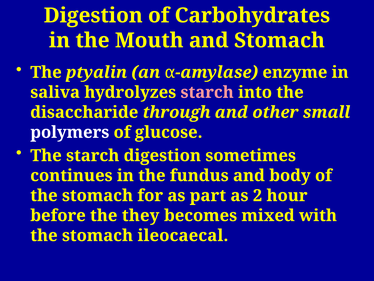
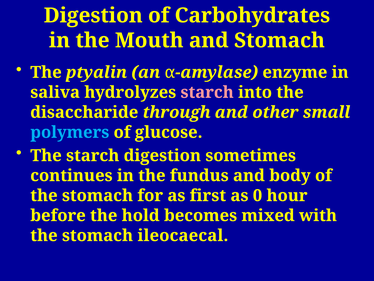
polymers colour: white -> light blue
part: part -> first
2: 2 -> 0
they: they -> hold
